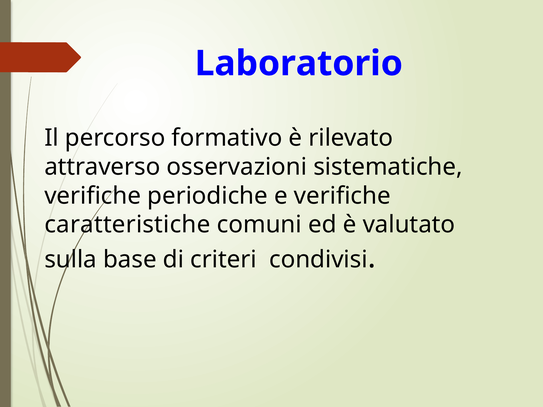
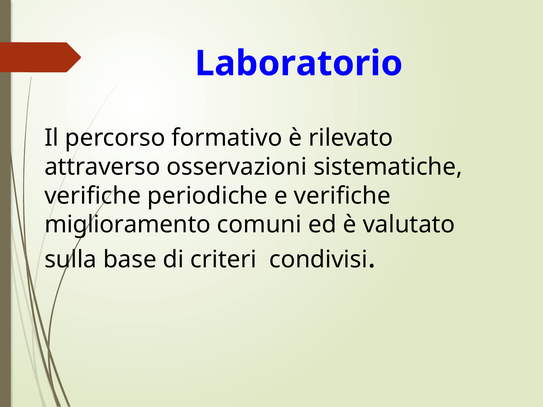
caratteristiche: caratteristiche -> miglioramento
